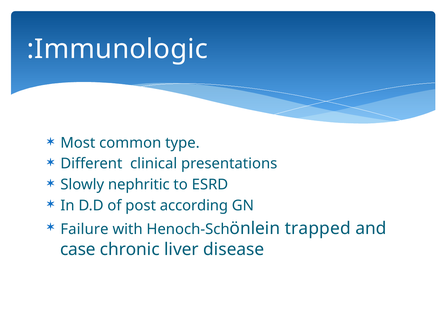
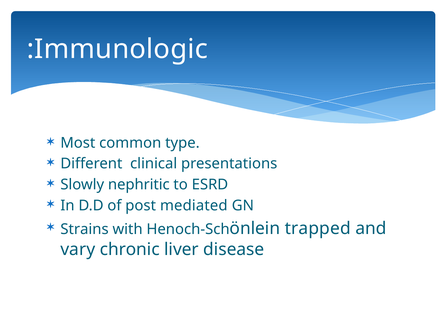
according: according -> mediated
Failure: Failure -> Strains
case: case -> vary
